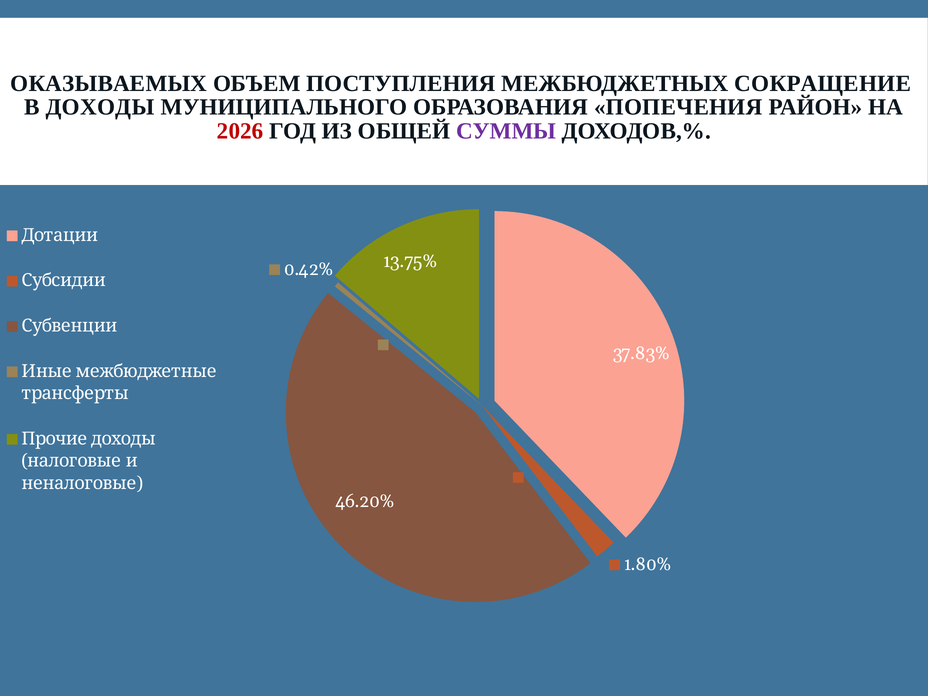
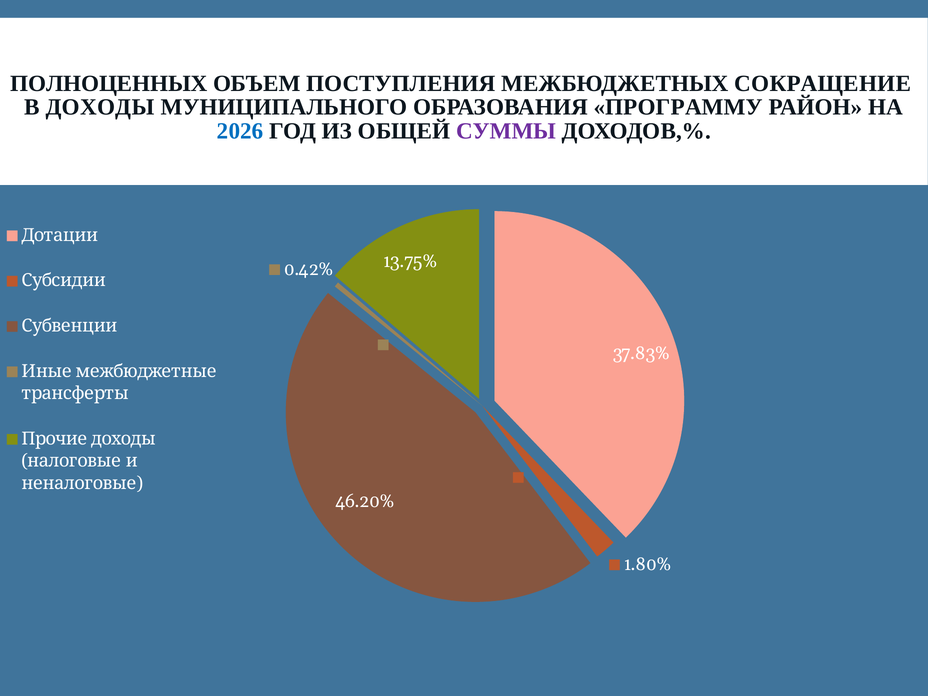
ОКАЗЫВАЕМЫХ: ОКАЗЫВАЕМЫХ -> ПОЛНОЦЕННЫХ
ПОПЕЧЕНИЯ: ПОПЕЧЕНИЯ -> ПРОГРАММУ
2026 colour: red -> blue
